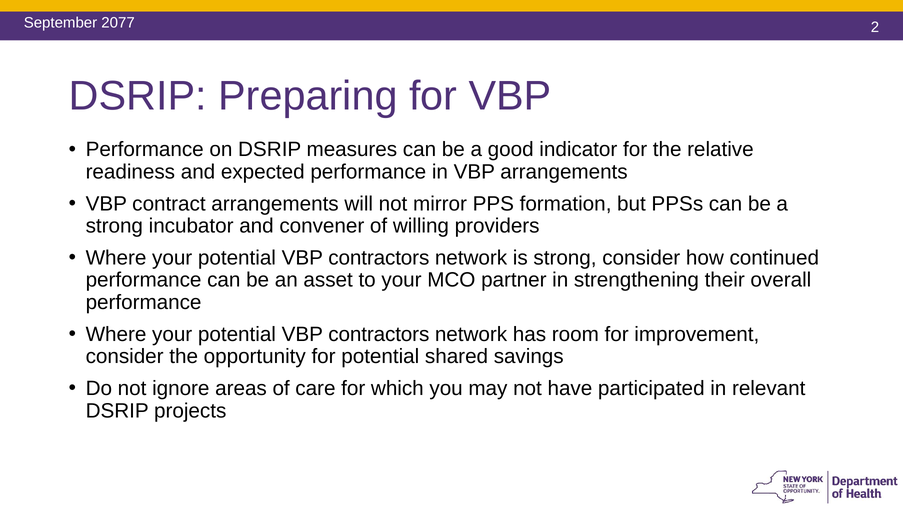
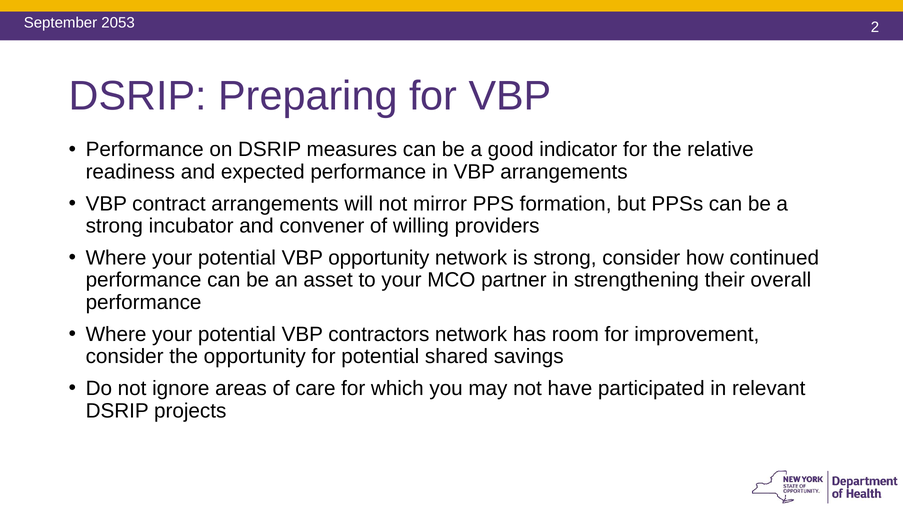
2077: 2077 -> 2053
contractors at (379, 258): contractors -> opportunity
